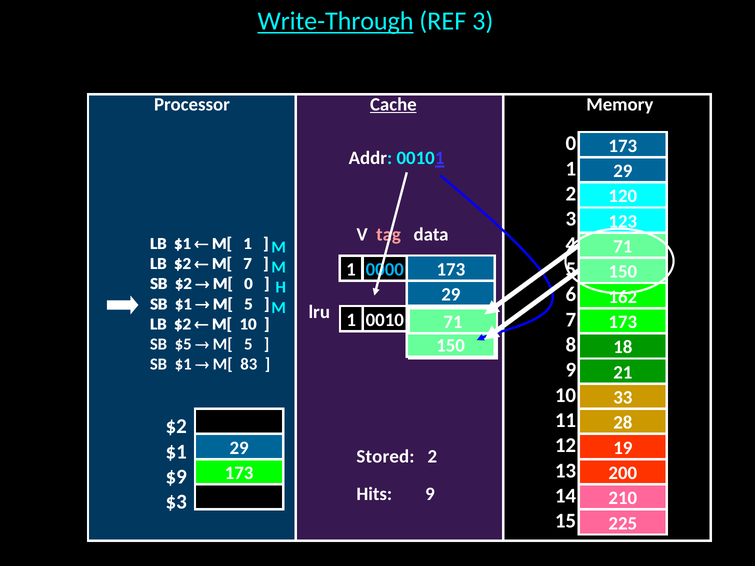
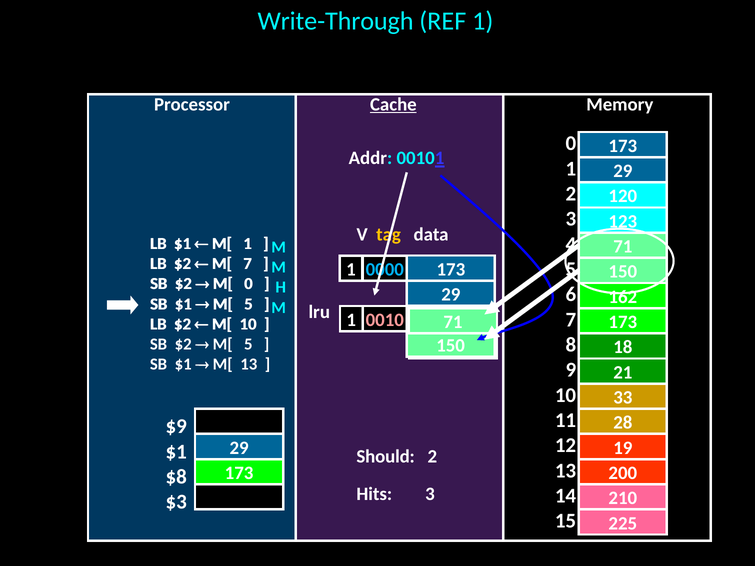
Write-Through underline: present -> none
REF 3: 3 -> 1
tag colour: pink -> yellow
0010 colour: white -> pink
$5 at (183, 344): $5 -> $2
M[ 83: 83 -> 13
$2 at (176, 427): $2 -> $9
Stored: Stored -> Should
$9: $9 -> $8
Hits 9: 9 -> 3
